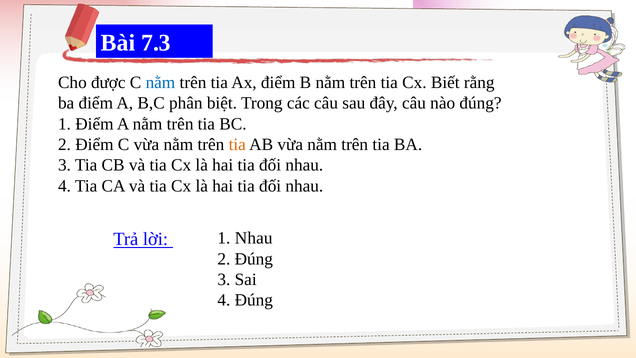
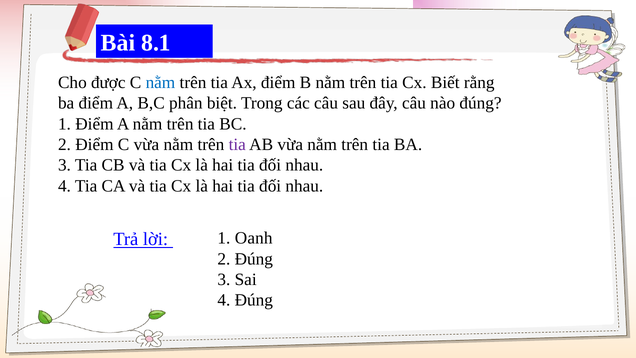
7.3: 7.3 -> 8.1
tia at (237, 144) colour: orange -> purple
1 Nhau: Nhau -> Oanh
